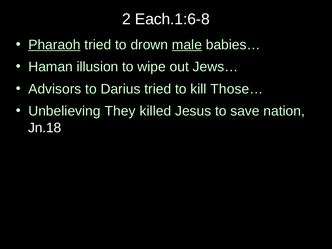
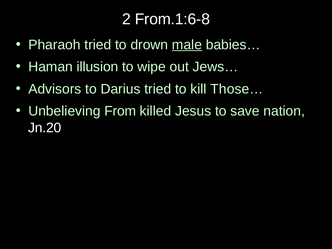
Each.1:6-8: Each.1:6-8 -> From.1:6-8
Pharaoh underline: present -> none
They: They -> From
Jn.18: Jn.18 -> Jn.20
